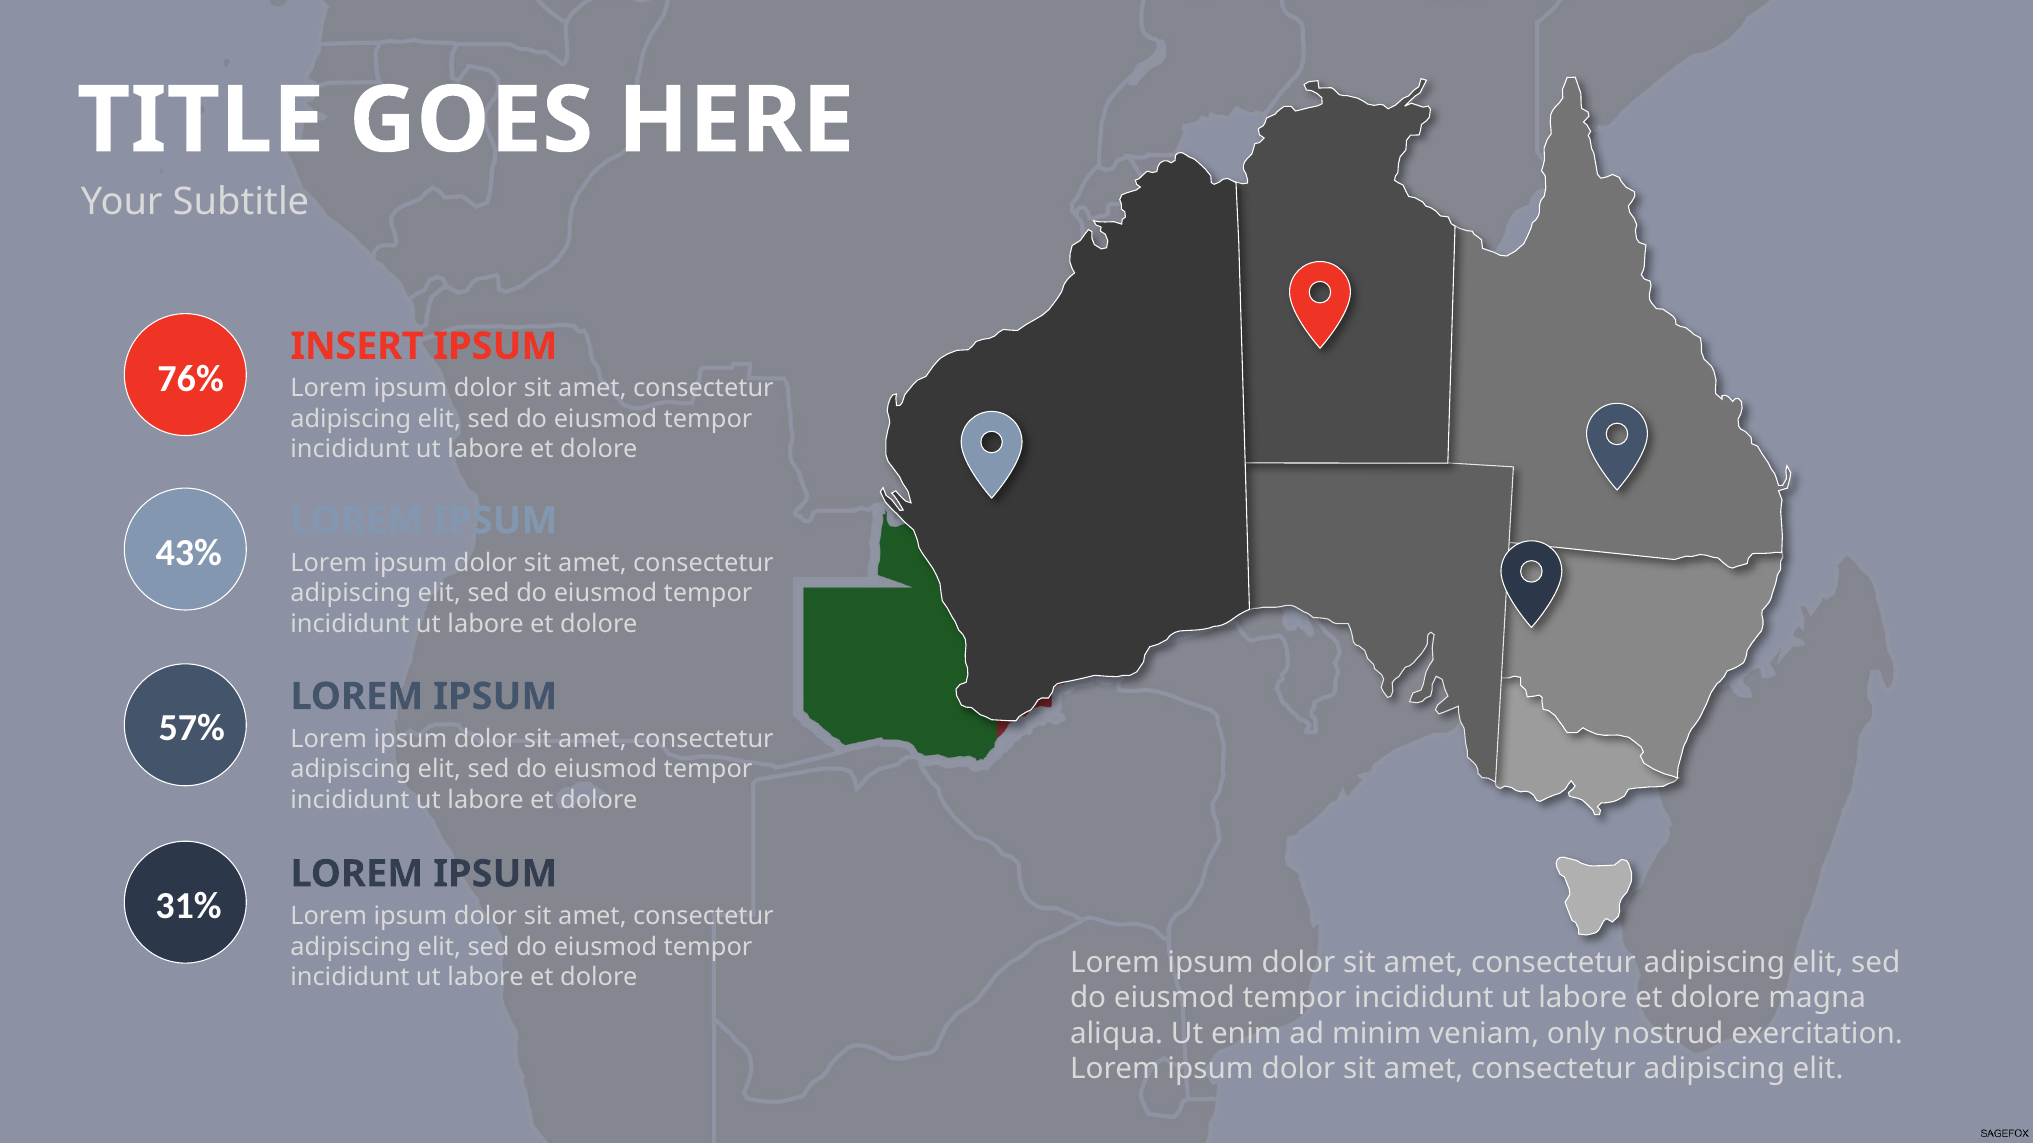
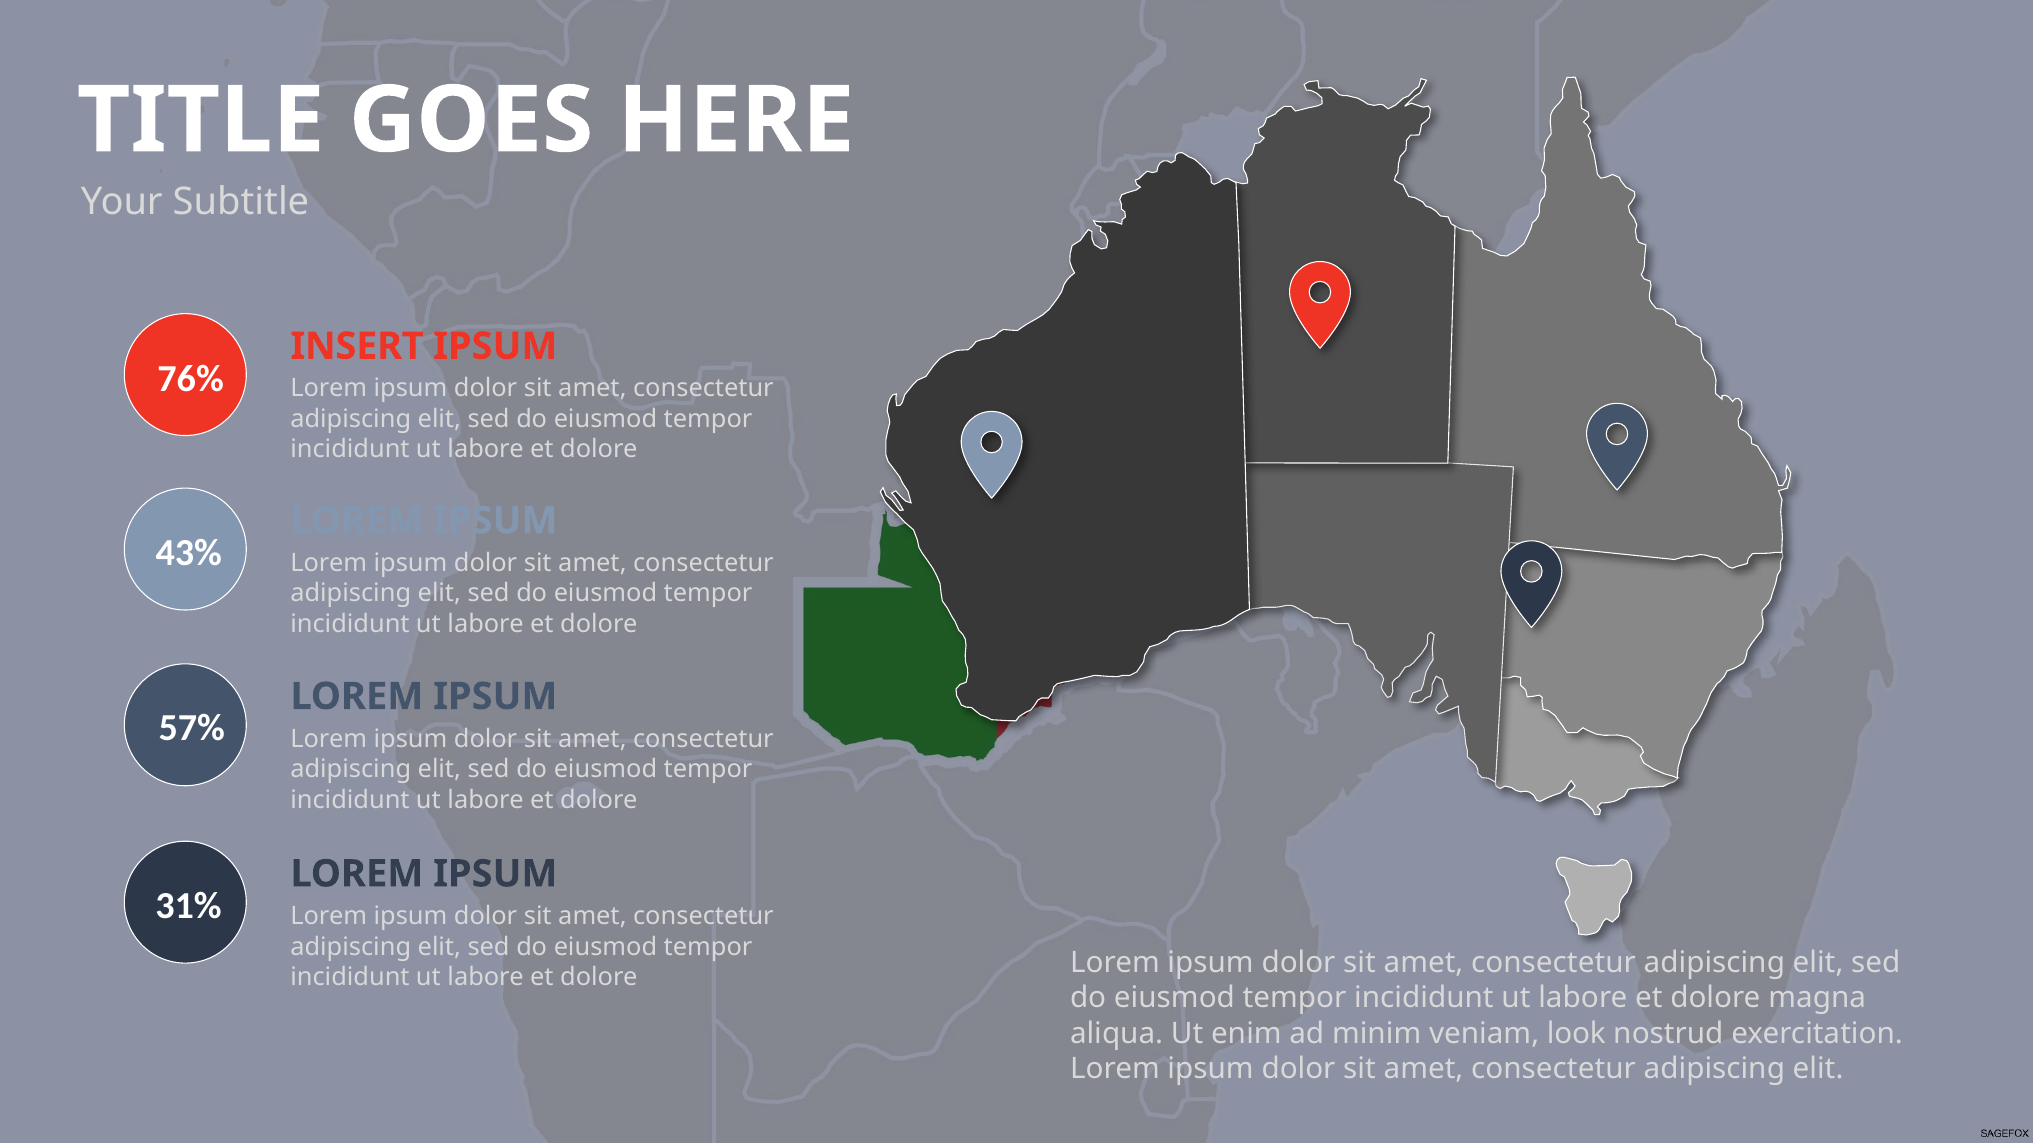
only: only -> look
